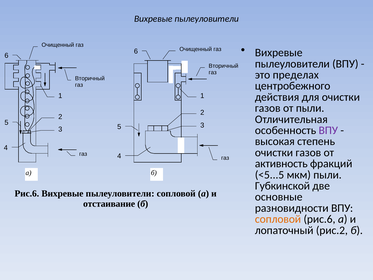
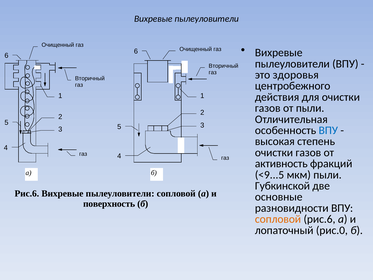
пределах: пределах -> здоровья
ВПУ at (328, 130) colour: purple -> blue
<5...5: <5...5 -> <9...5
отстаивание: отстаивание -> поверхность
рис.2: рис.2 -> рис.0
